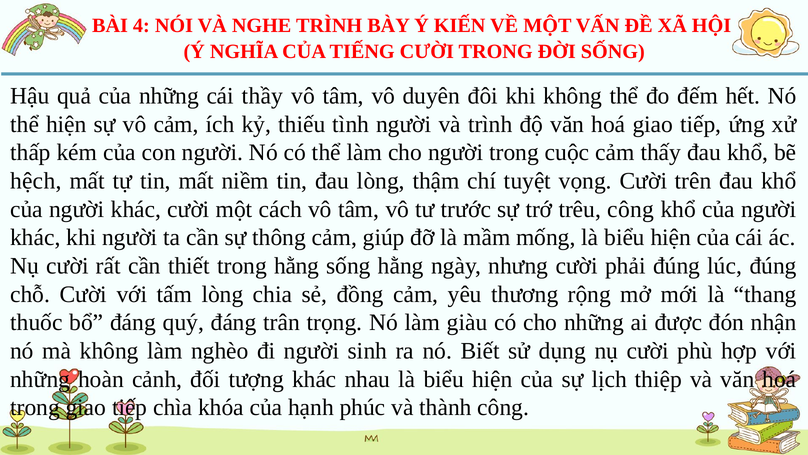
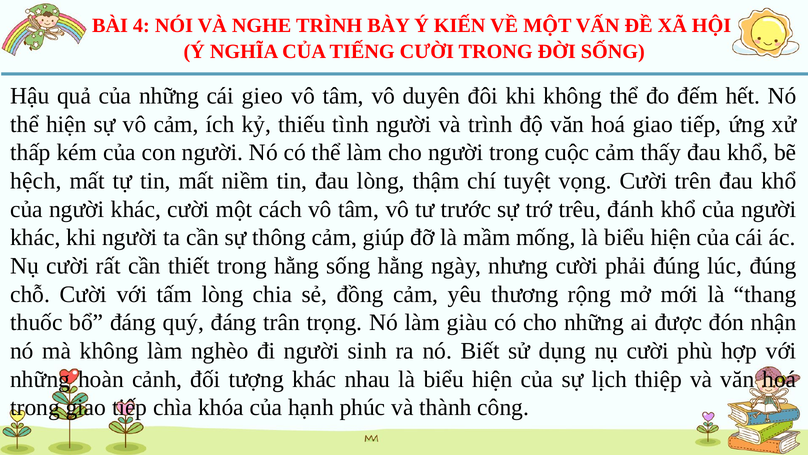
thầy: thầy -> gieo
trêu công: công -> đánh
